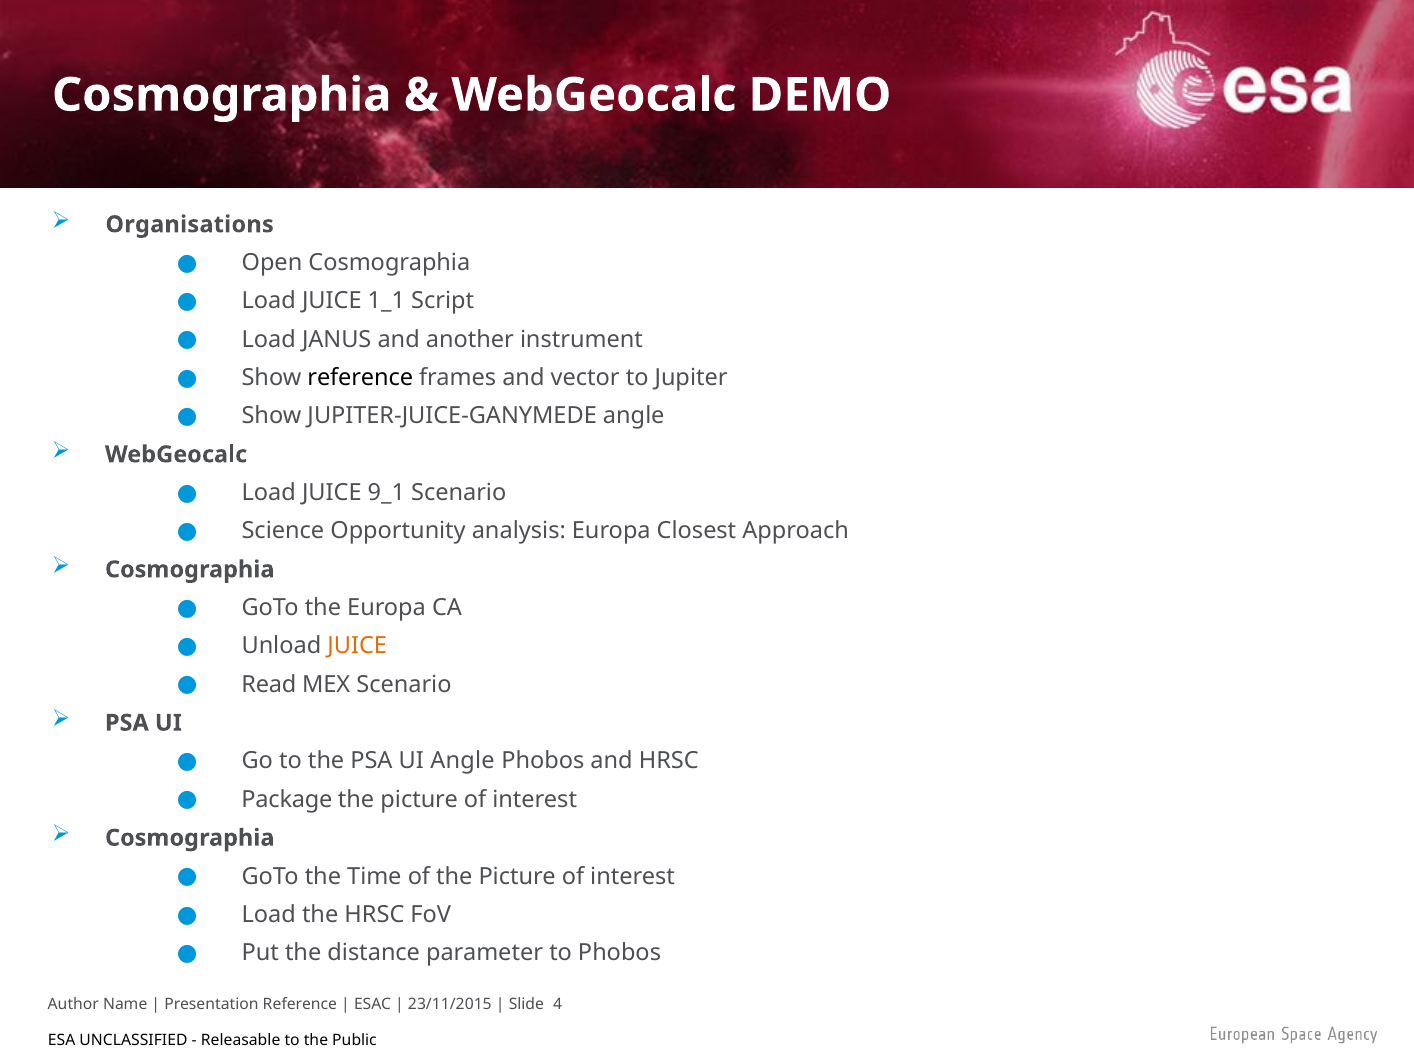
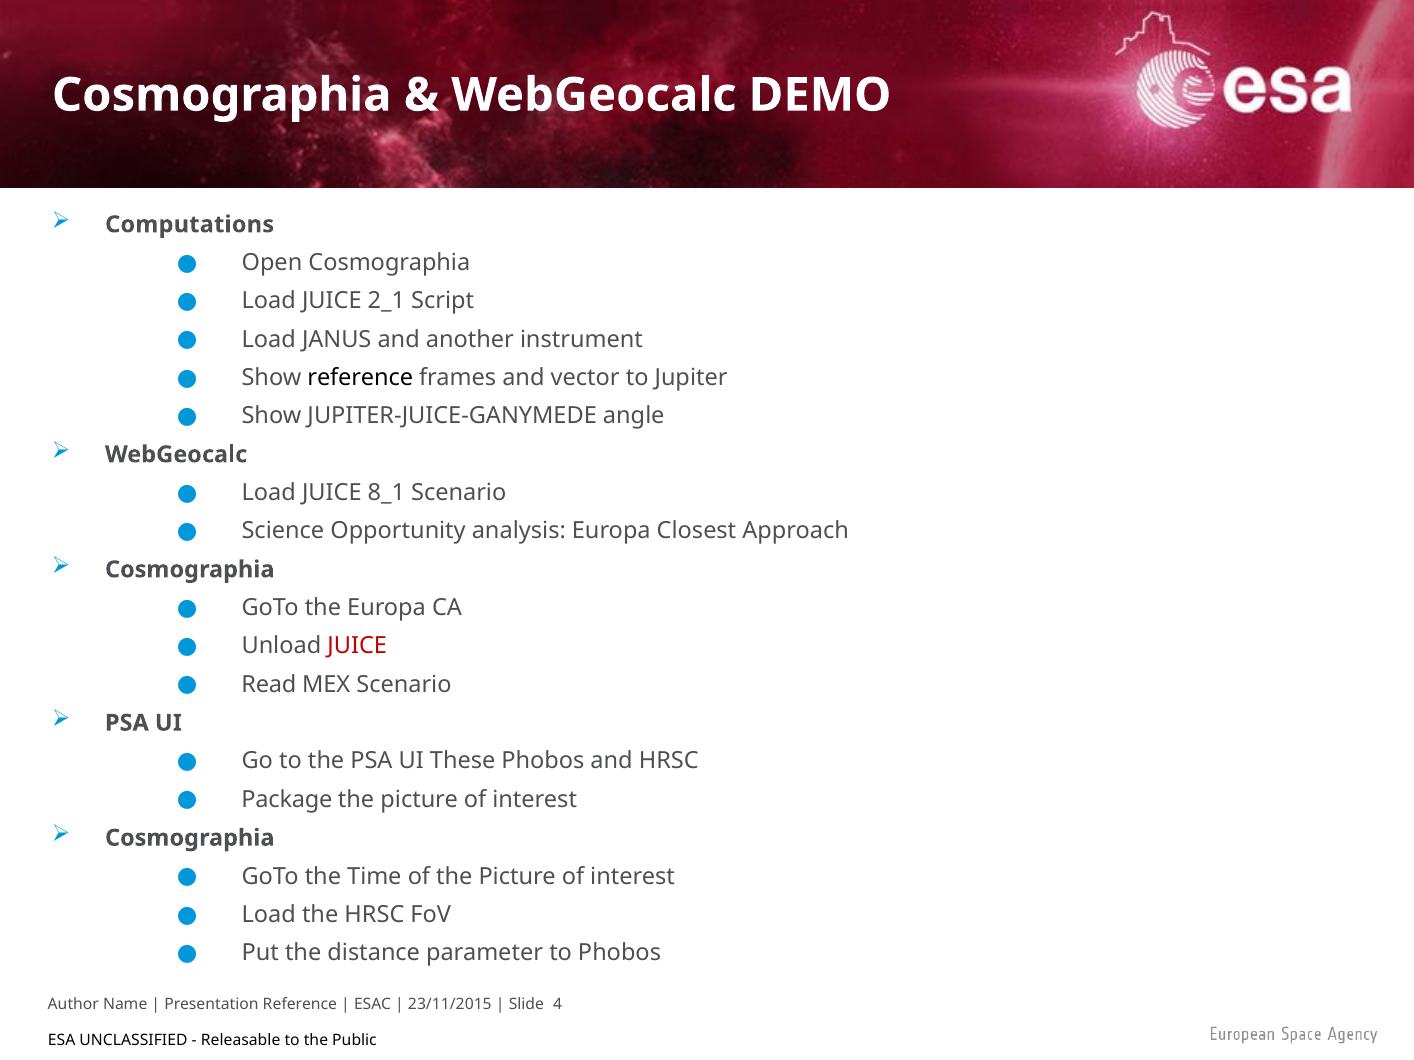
Organisations: Organisations -> Computations
1_1: 1_1 -> 2_1
9_1: 9_1 -> 8_1
JUICE at (357, 647) colour: orange -> red
UI Angle: Angle -> These
